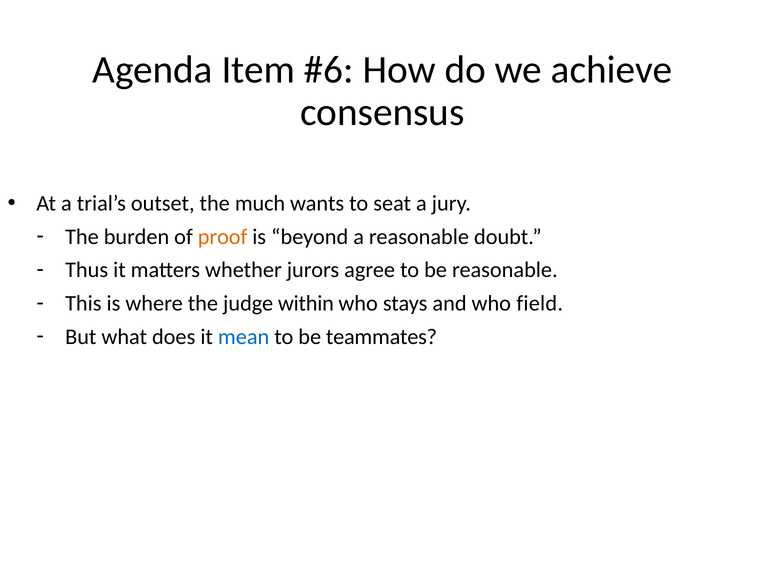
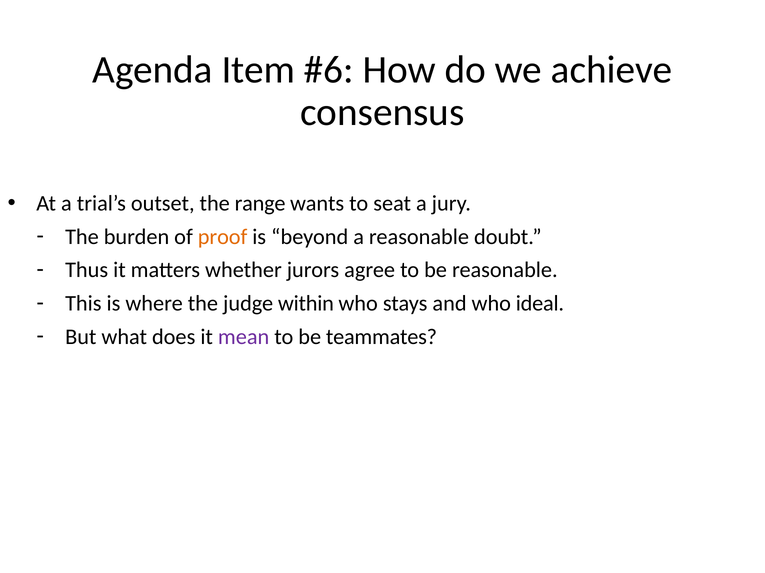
much: much -> range
field: field -> ideal
mean colour: blue -> purple
